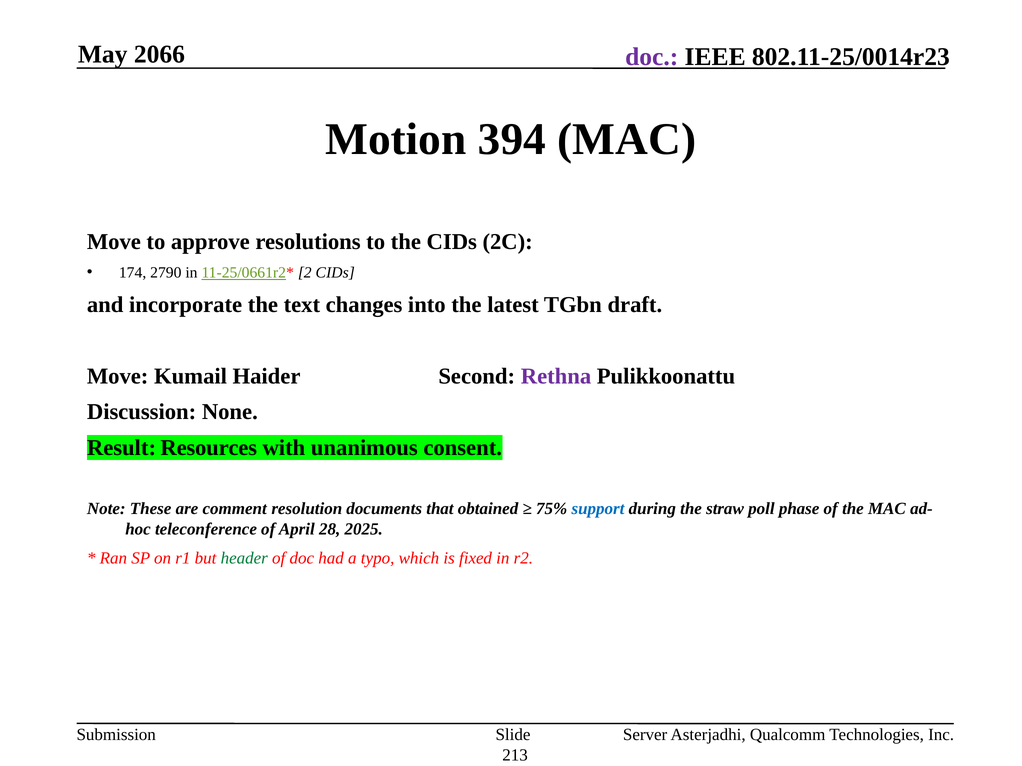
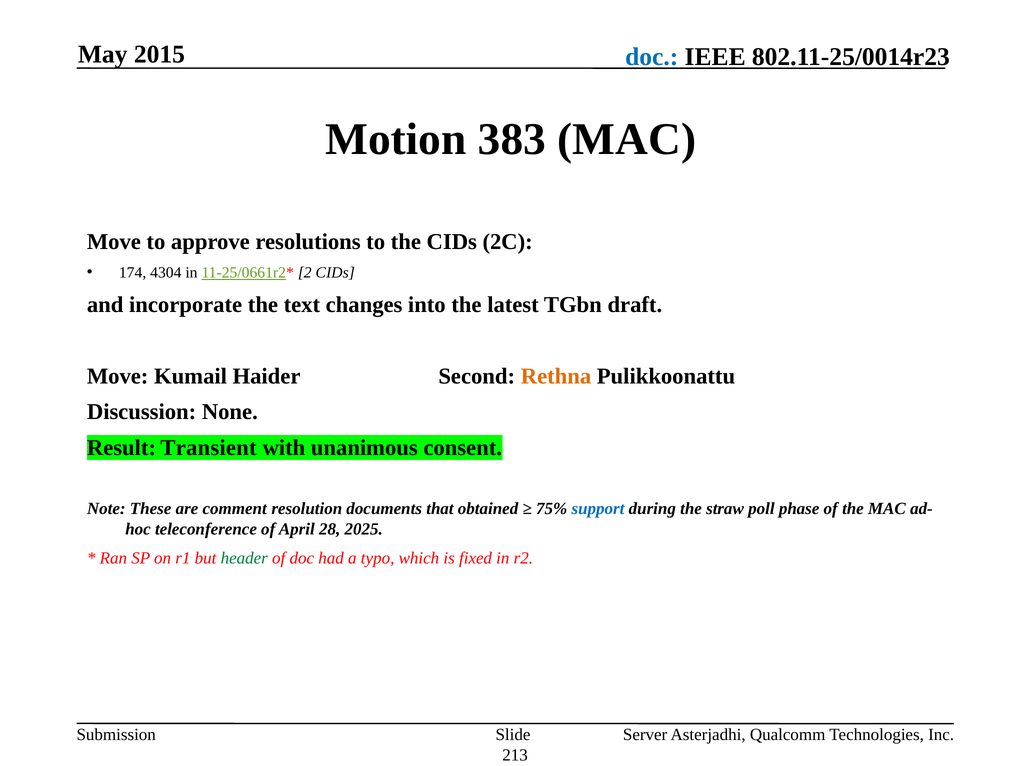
2066: 2066 -> 2015
doc at (652, 57) colour: purple -> blue
394: 394 -> 383
2790: 2790 -> 4304
Rethna colour: purple -> orange
Resources: Resources -> Transient
